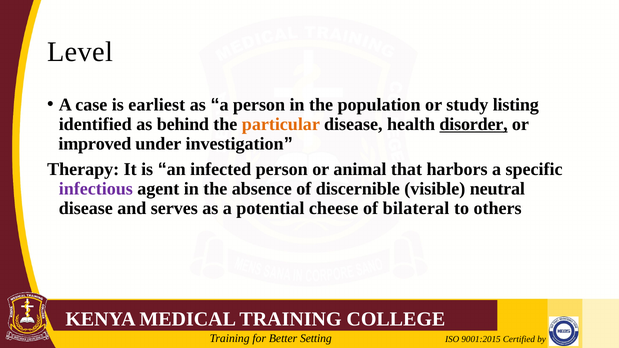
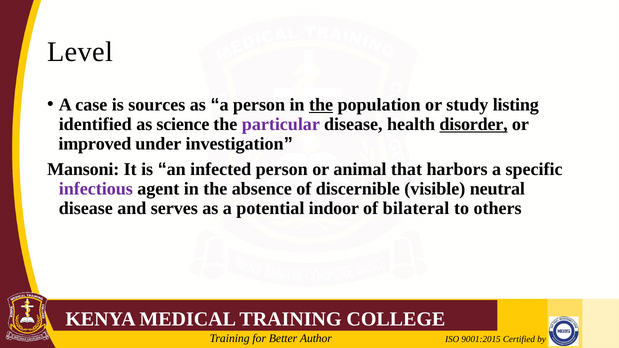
earliest: earliest -> sources
the at (321, 105) underline: none -> present
behind: behind -> science
particular colour: orange -> purple
Therapy: Therapy -> Mansoni
cheese: cheese -> indoor
Setting: Setting -> Author
